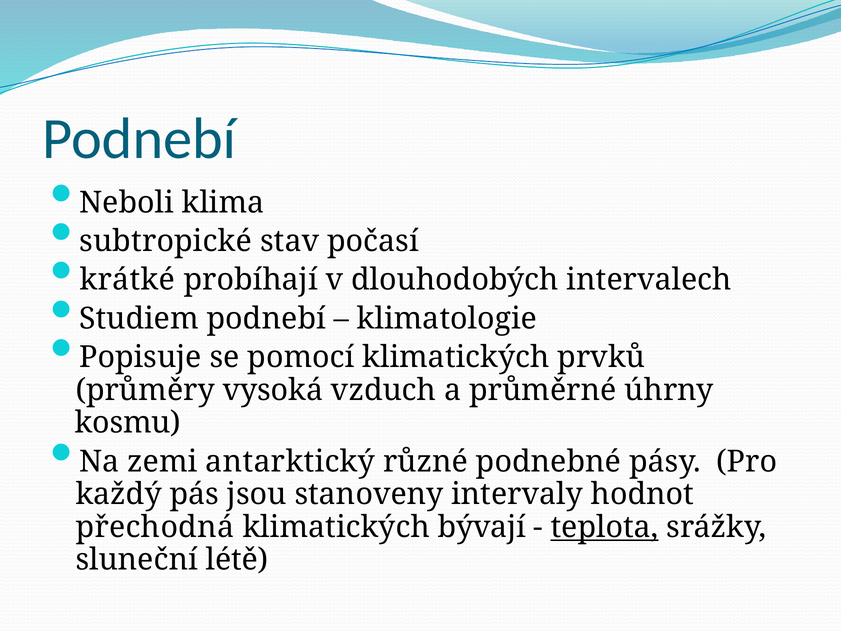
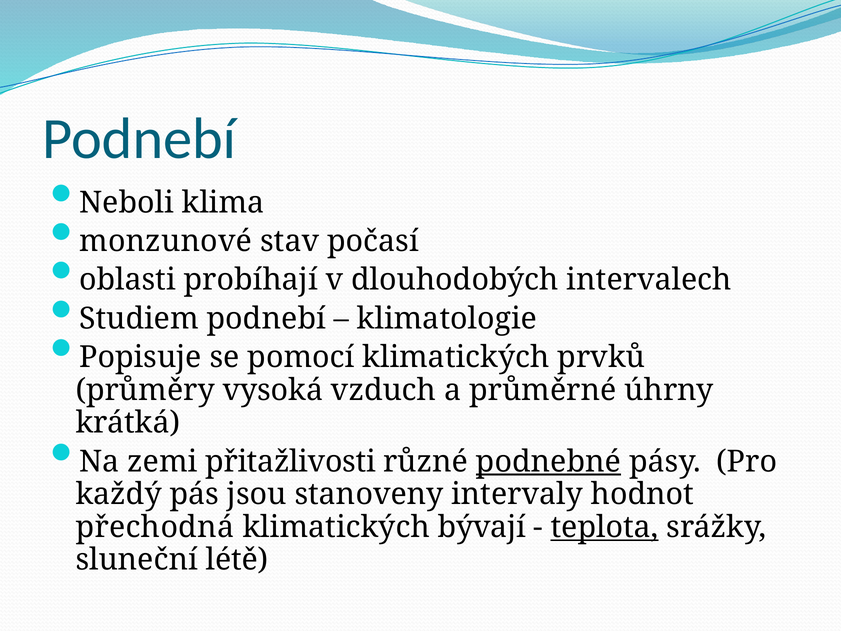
subtropické: subtropické -> monzunové
krátké: krátké -> oblasti
kosmu: kosmu -> krátká
antarktický: antarktický -> přitažlivosti
podnebné underline: none -> present
